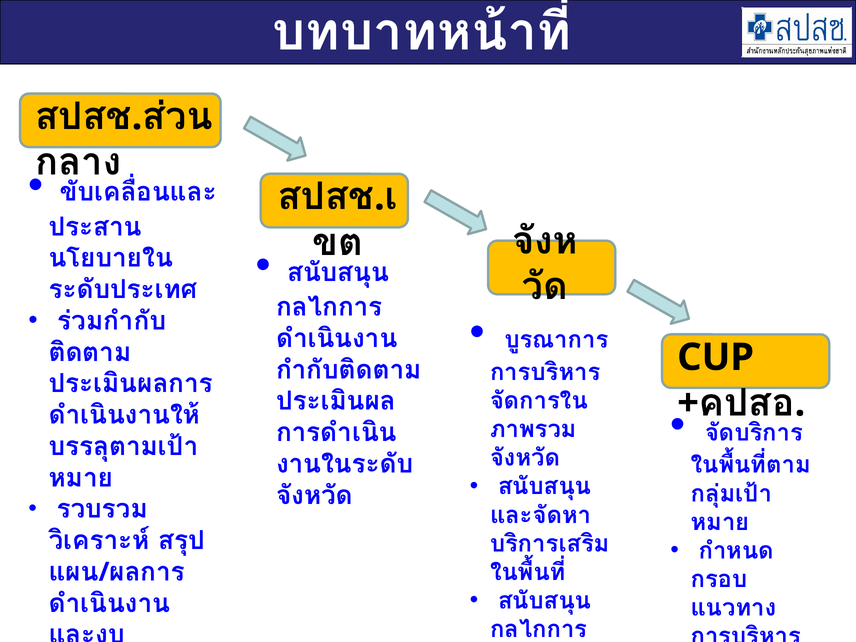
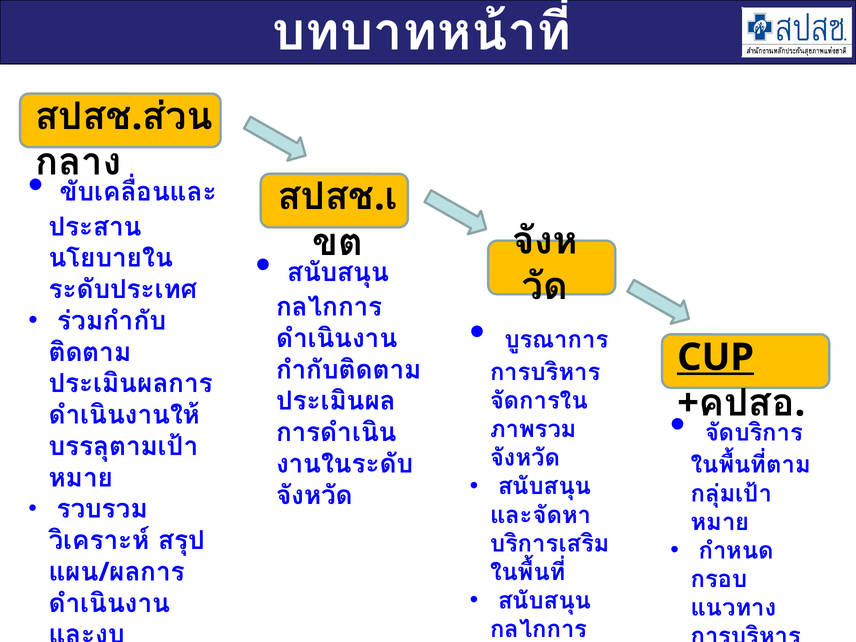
CUP underline: none -> present
